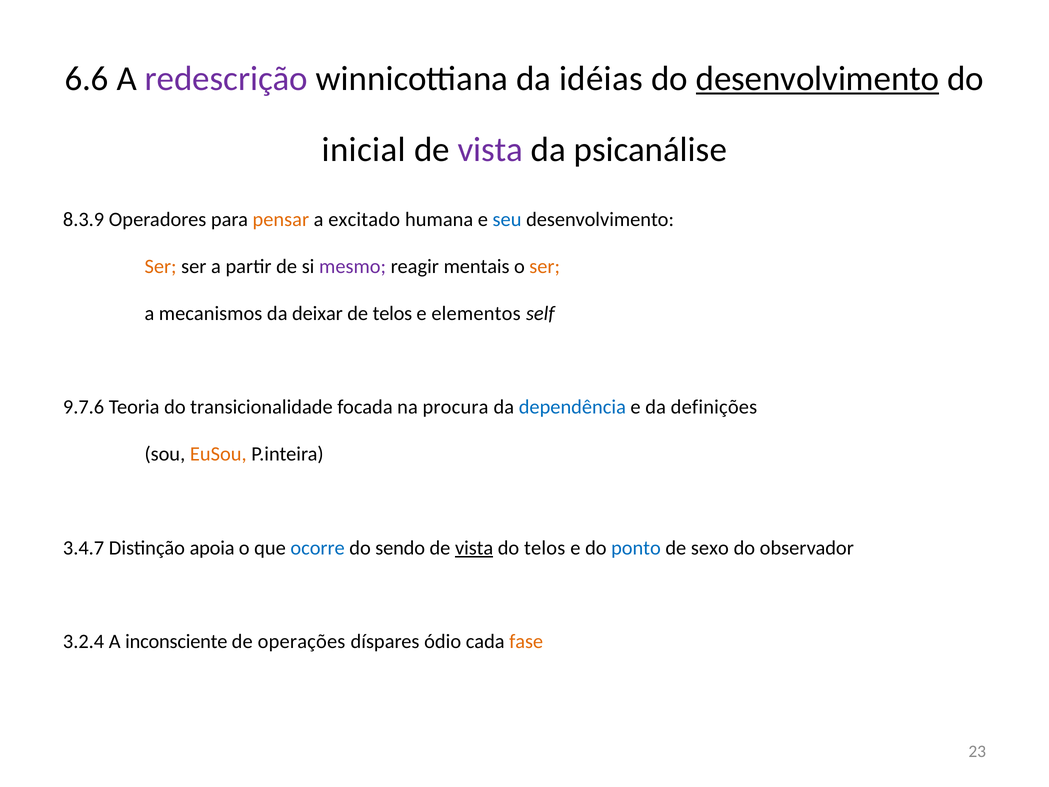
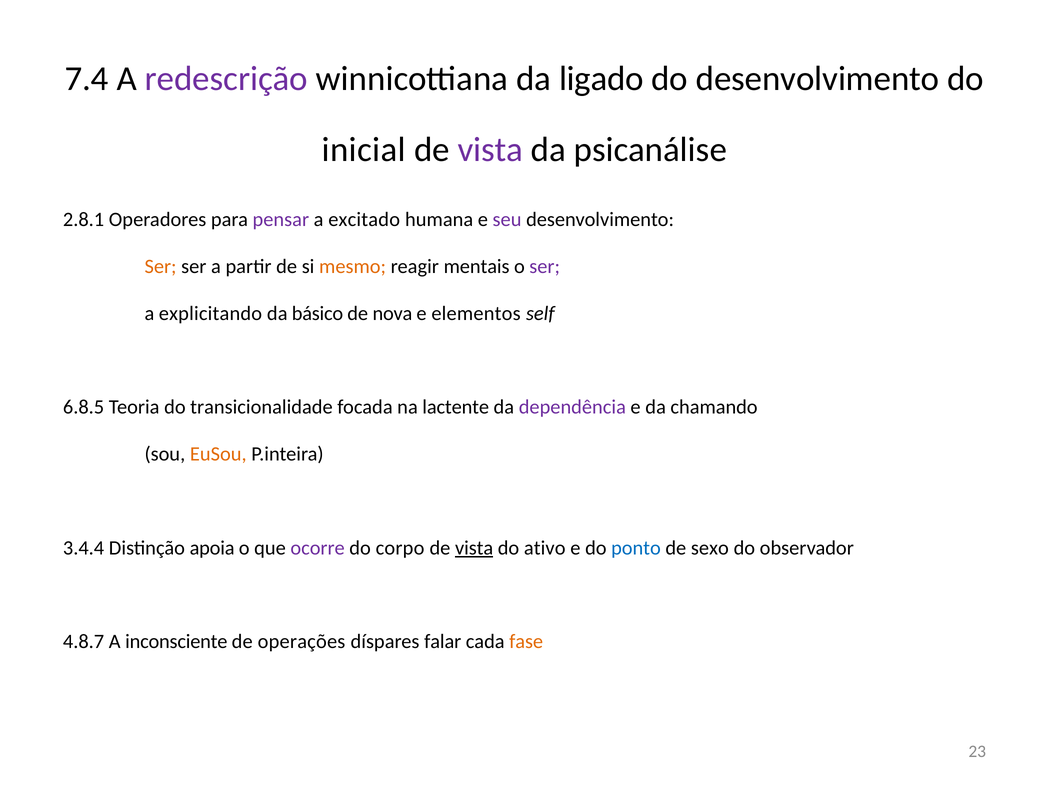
6.6: 6.6 -> 7.4
idéias: idéias -> ligado
desenvolvimento at (818, 79) underline: present -> none
8.3.9: 8.3.9 -> 2.8.1
pensar colour: orange -> purple
seu colour: blue -> purple
mesmo colour: purple -> orange
ser at (545, 267) colour: orange -> purple
mecanismos: mecanismos -> explicitando
deixar: deixar -> básico
de telos: telos -> nova
9.7.6: 9.7.6 -> 6.8.5
procura: procura -> lactente
dependência colour: blue -> purple
definições: definições -> chamando
3.4.7: 3.4.7 -> 3.4.4
ocorre colour: blue -> purple
sendo: sendo -> corpo
do telos: telos -> ativo
3.2.4: 3.2.4 -> 4.8.7
ódio: ódio -> falar
